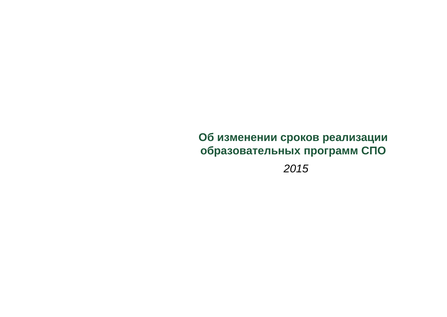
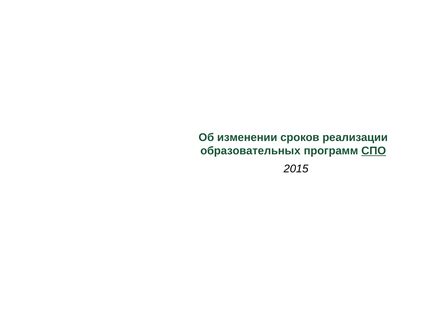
СПО underline: none -> present
